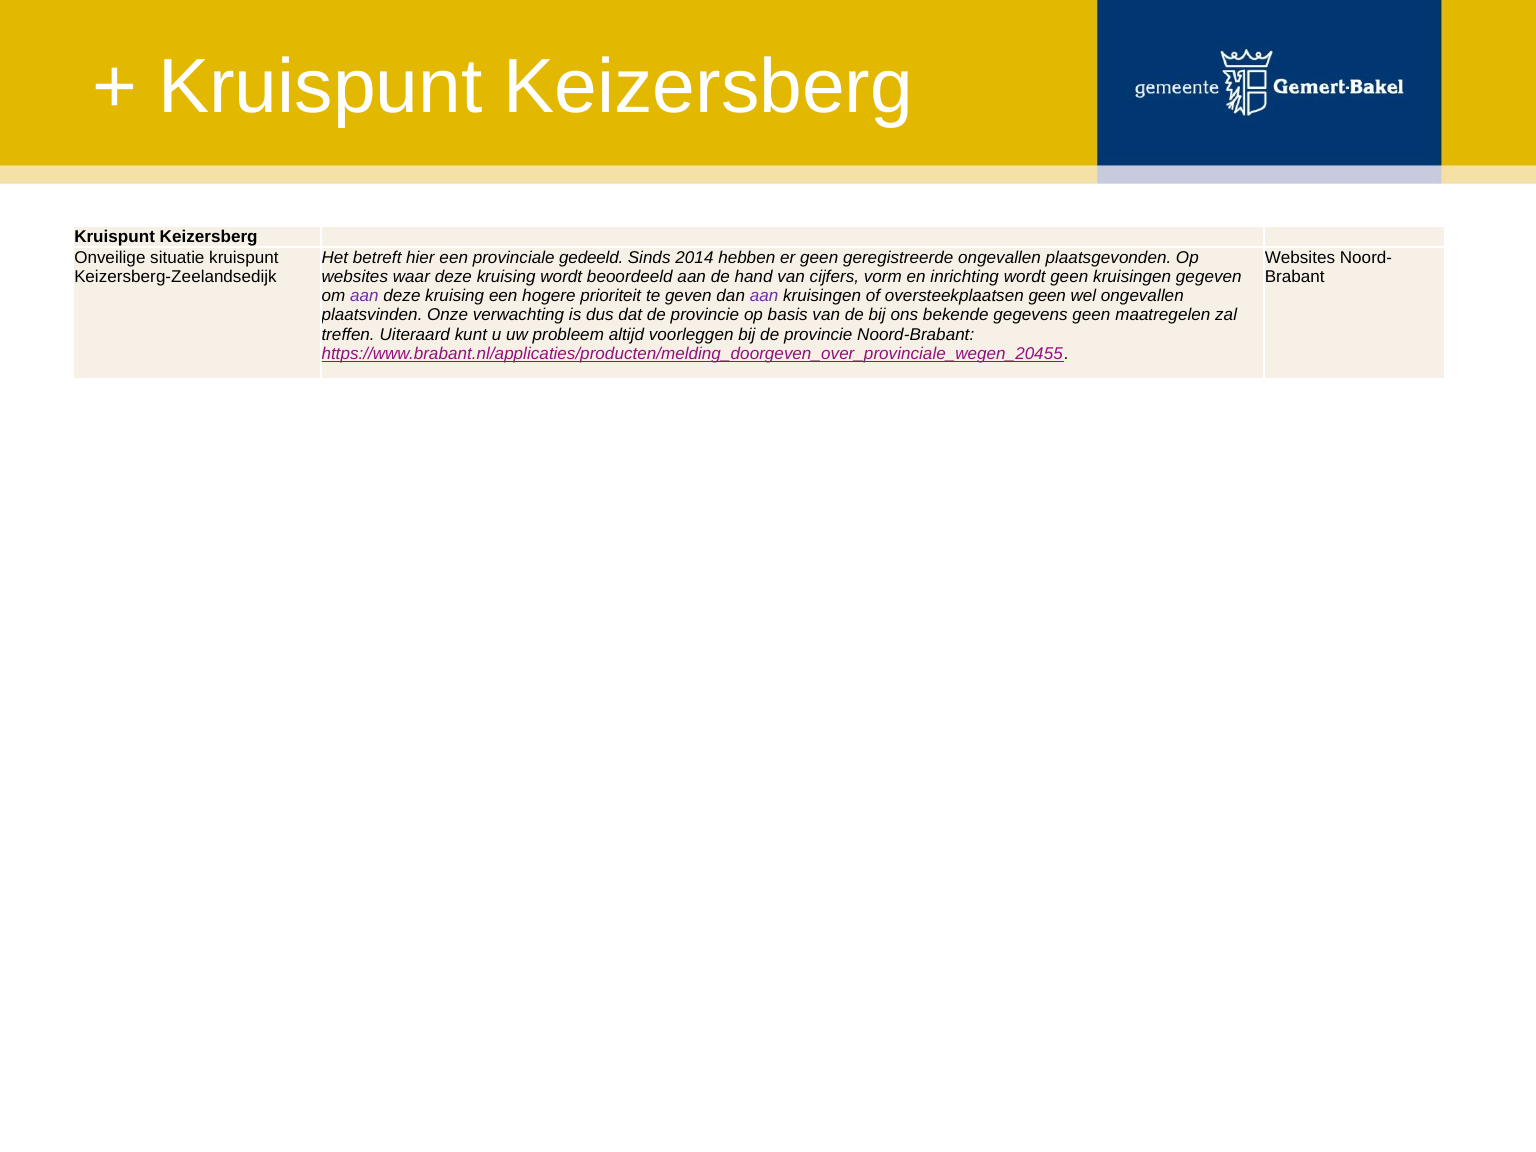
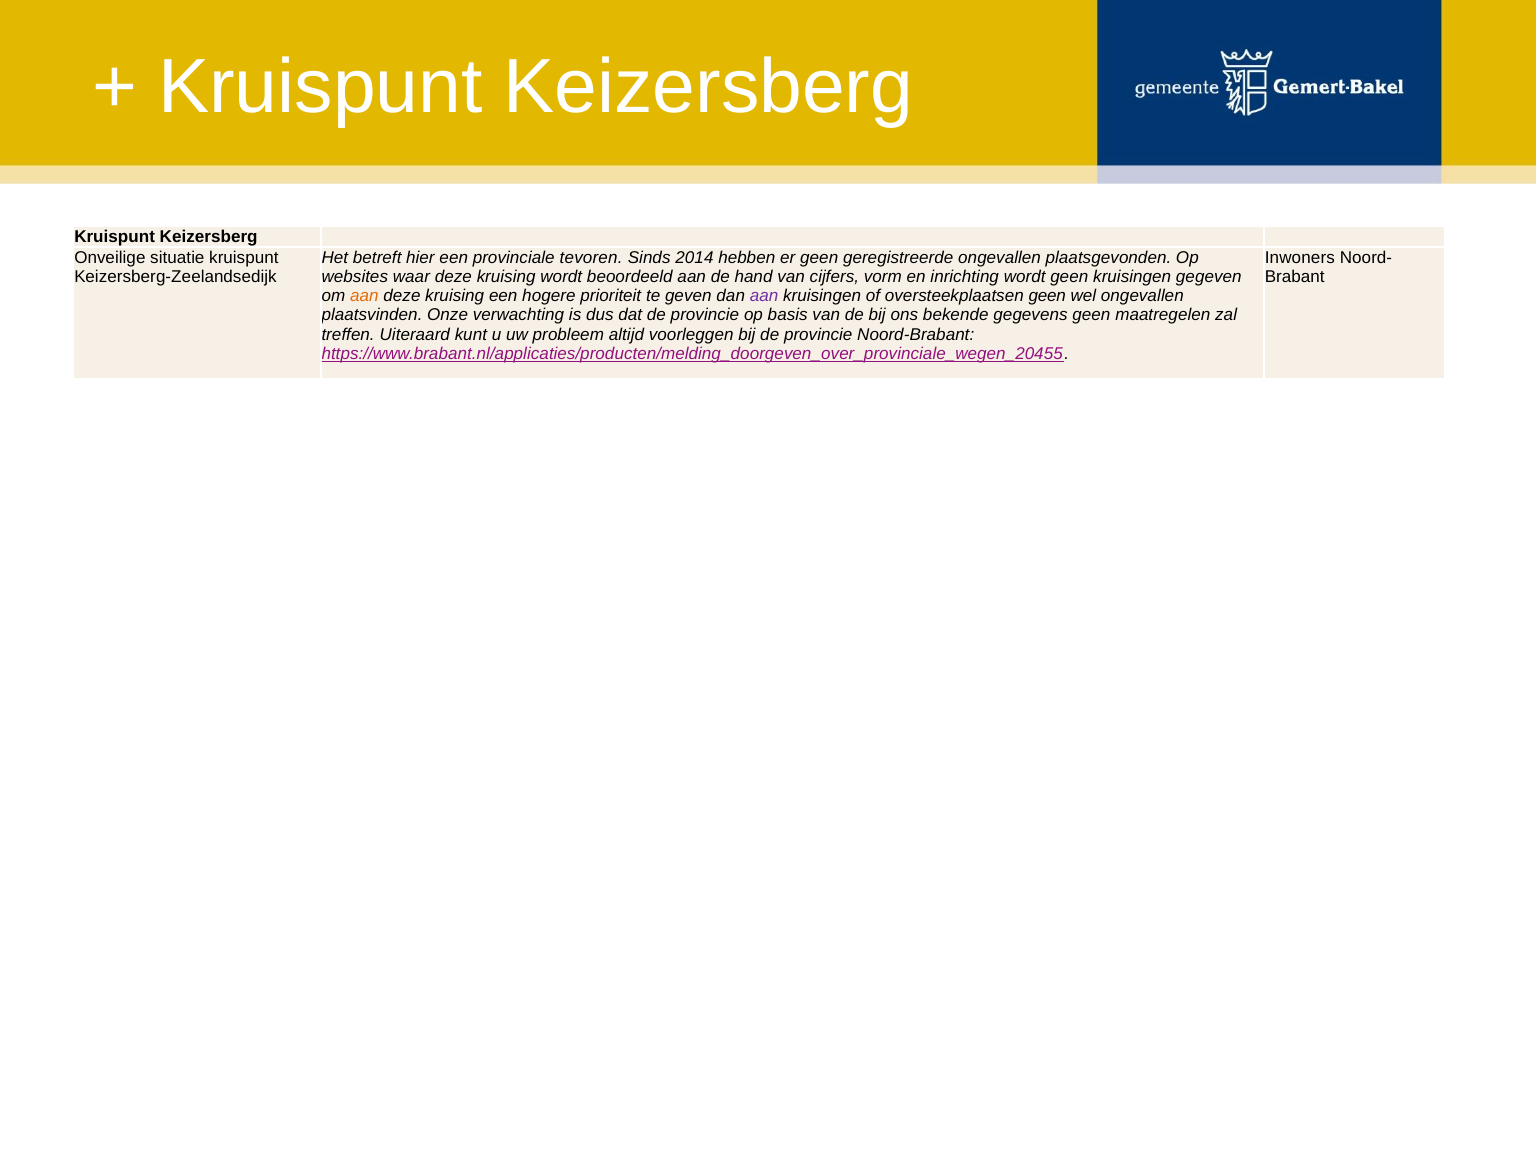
gedeeld: gedeeld -> tevoren
Websites at (1300, 258): Websites -> Inwoners
aan at (364, 296) colour: purple -> orange
